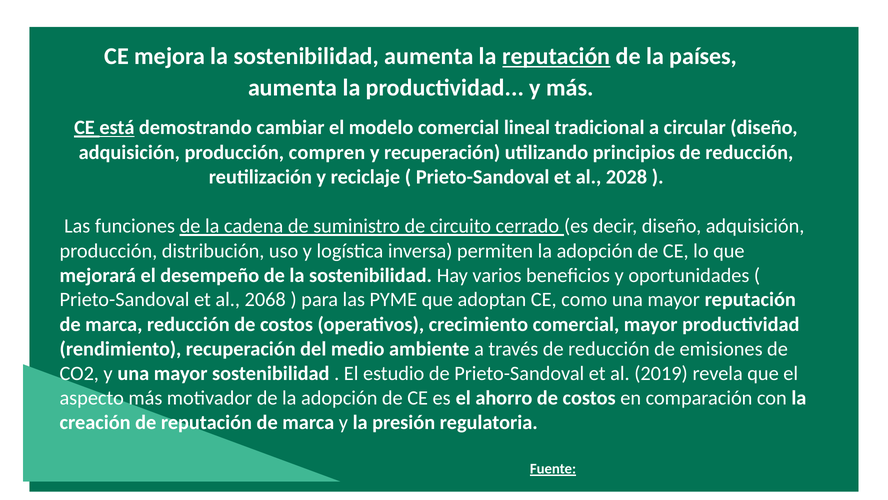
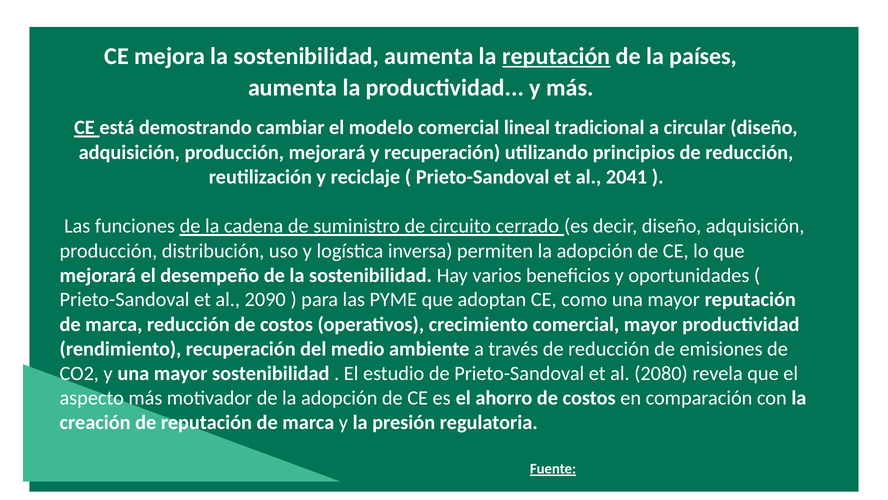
está underline: present -> none
producción compren: compren -> mejorará
2028: 2028 -> 2041
2068: 2068 -> 2090
2019: 2019 -> 2080
